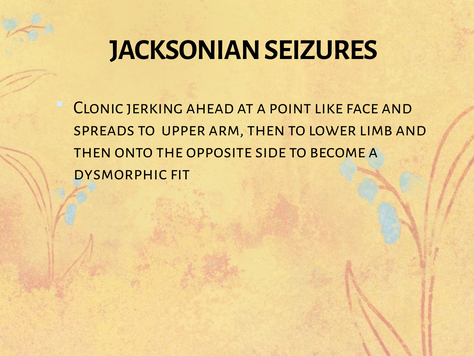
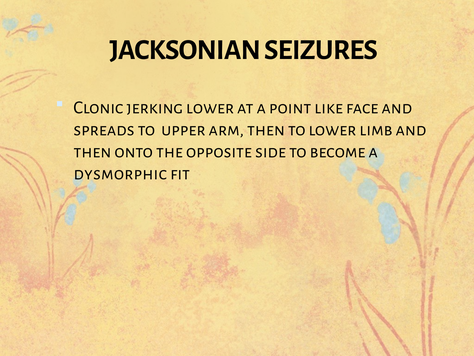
jerking ahead: ahead -> lower
